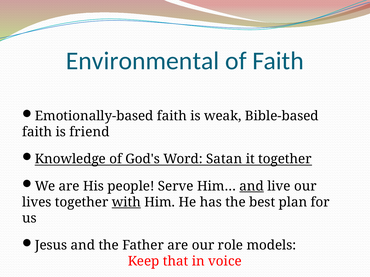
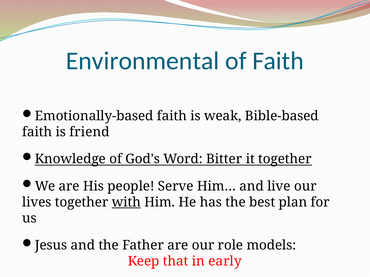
Satan: Satan -> Bitter
and at (252, 186) underline: present -> none
voice: voice -> early
